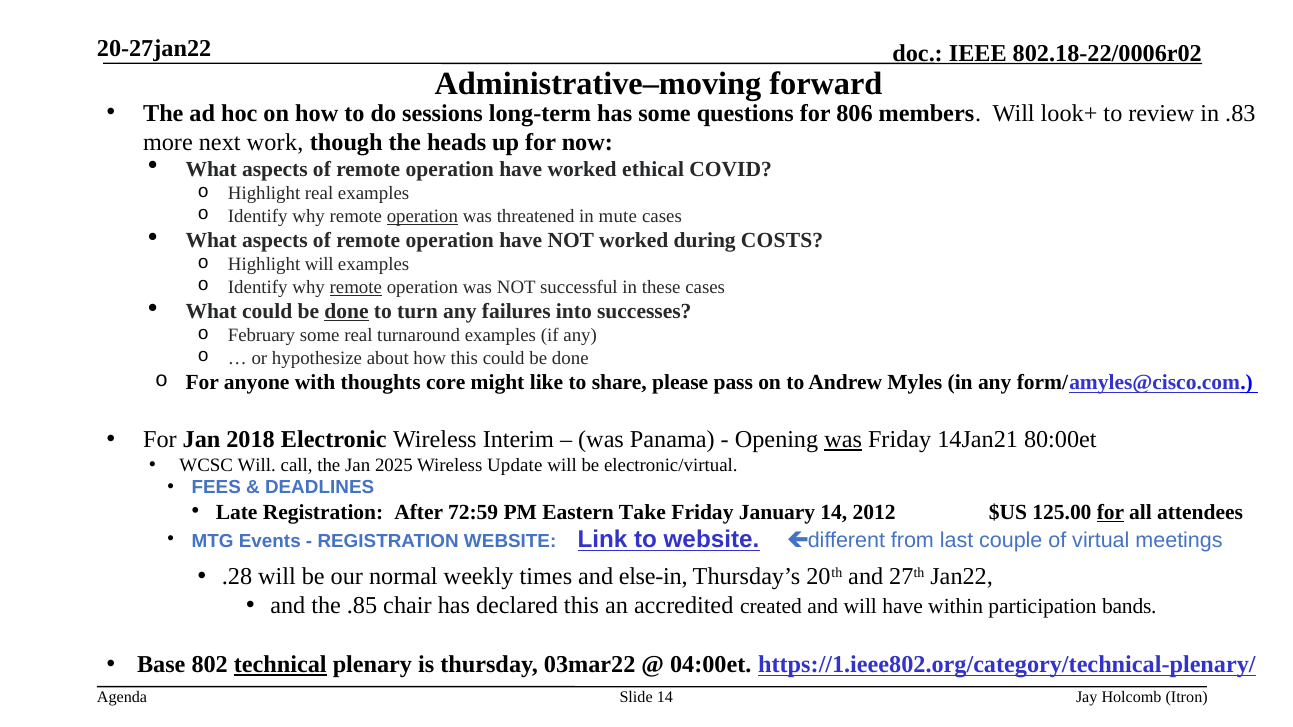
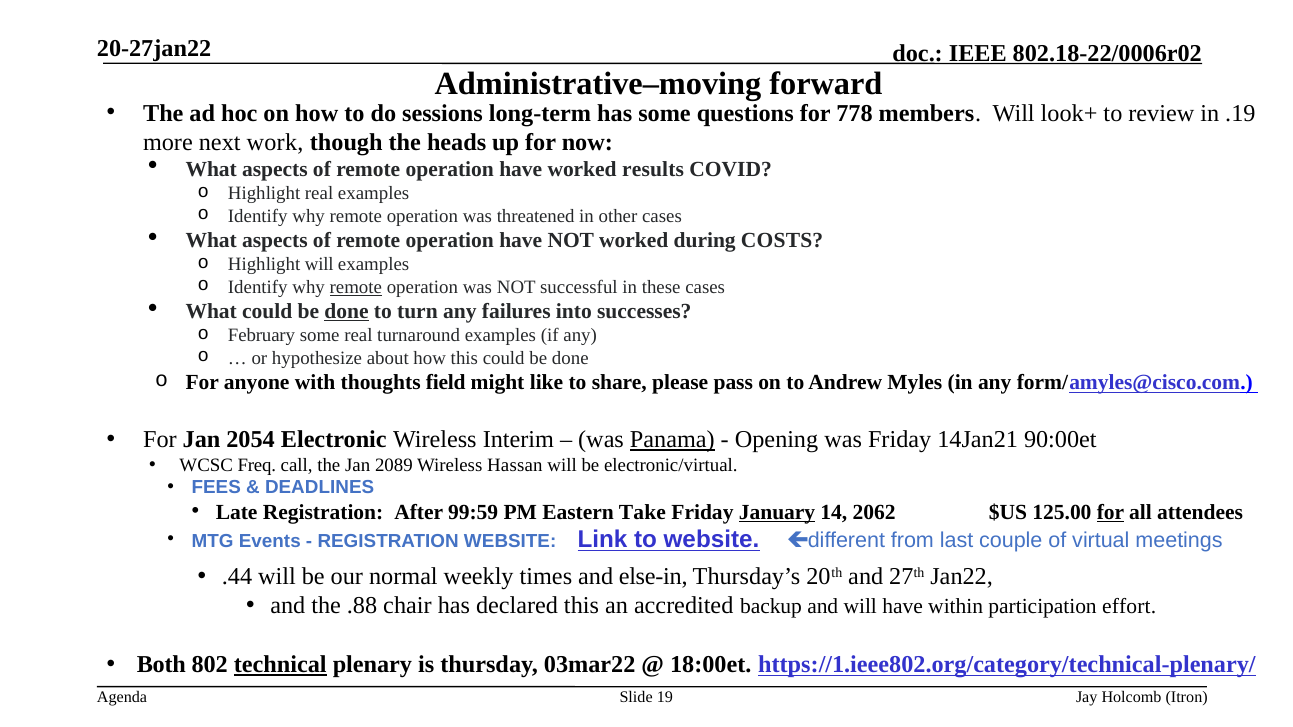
806: 806 -> 778
.83: .83 -> .19
ethical: ethical -> results
operation at (422, 216) underline: present -> none
mute: mute -> other
core: core -> field
2018: 2018 -> 2054
Panama underline: none -> present
was at (843, 440) underline: present -> none
80:00et: 80:00et -> 90:00et
WCSC Will: Will -> Freq
2025: 2025 -> 2089
Update: Update -> Hassan
72:59: 72:59 -> 99:59
January underline: none -> present
2012: 2012 -> 2062
.28: .28 -> .44
.85: .85 -> .88
created: created -> backup
bands: bands -> effort
Base: Base -> Both
04:00et: 04:00et -> 18:00et
Slide 14: 14 -> 19
